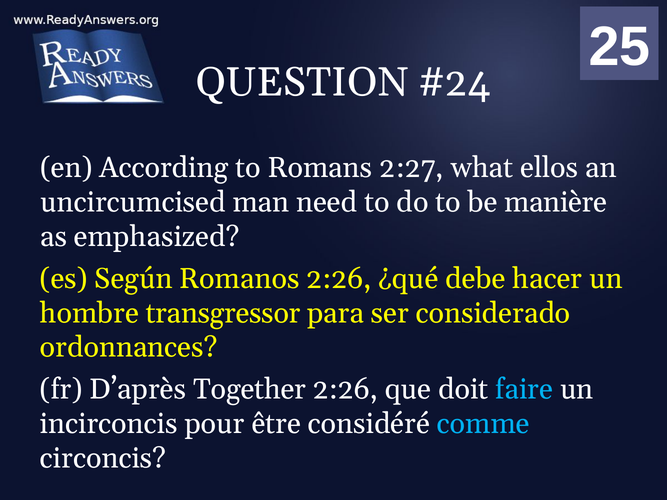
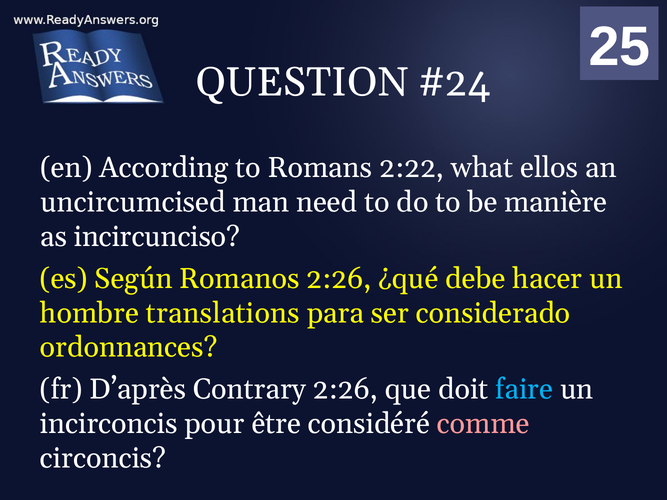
2:27: 2:27 -> 2:22
emphasized: emphasized -> incircunciso
transgressor: transgressor -> translations
Together: Together -> Contrary
comme colour: light blue -> pink
